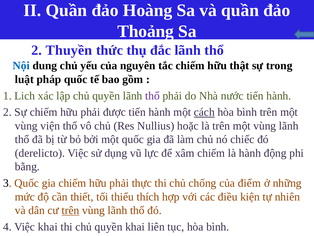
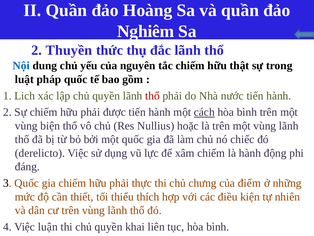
Thoảng: Thoảng -> Nghiêm
thổ at (152, 96) colour: purple -> red
viện: viện -> biện
bằng: bằng -> đáng
chống: chống -> chưng
trên at (70, 210) underline: present -> none
Việc khai: khai -> luận
